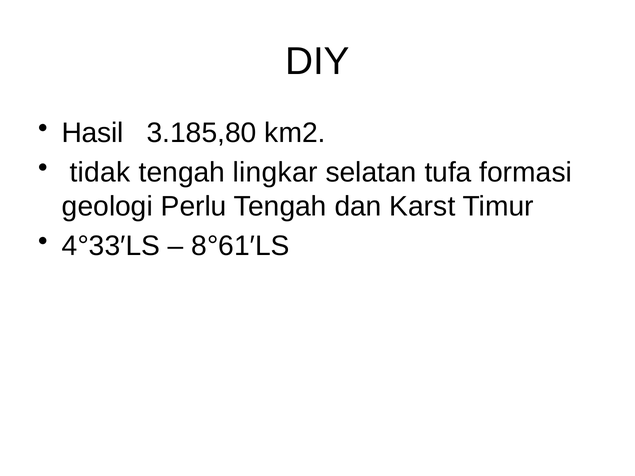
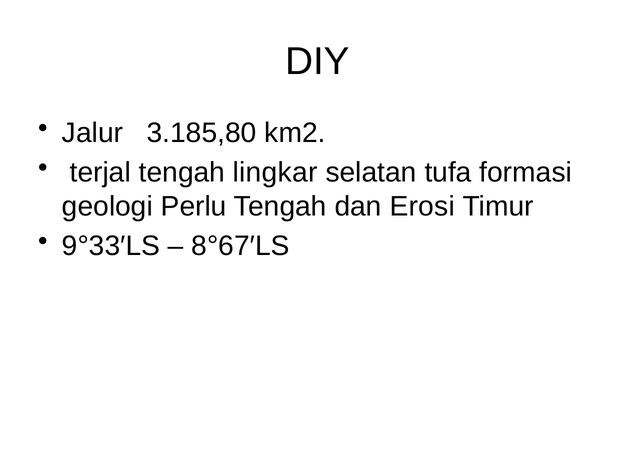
Hasil: Hasil -> Jalur
tidak: tidak -> terjal
Karst: Karst -> Erosi
4°33′LS: 4°33′LS -> 9°33′LS
8°61′LS: 8°61′LS -> 8°67′LS
